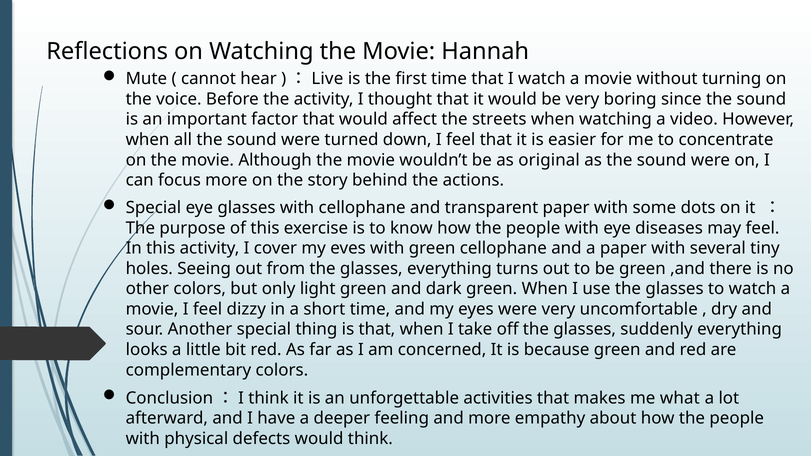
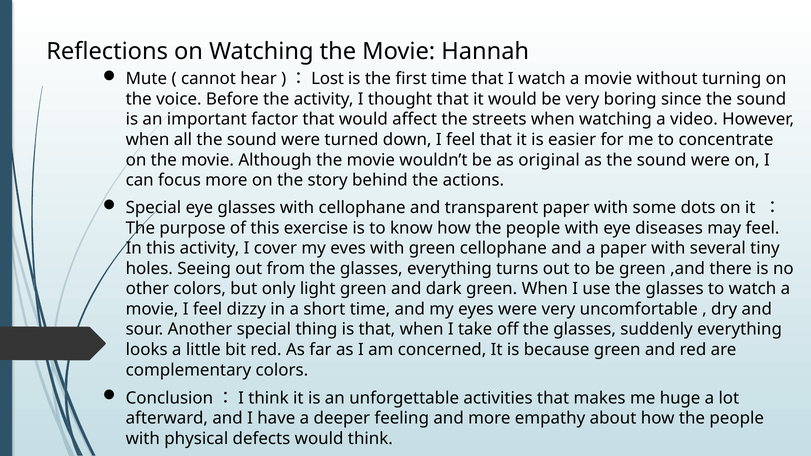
Live: Live -> Lost
what: what -> huge
